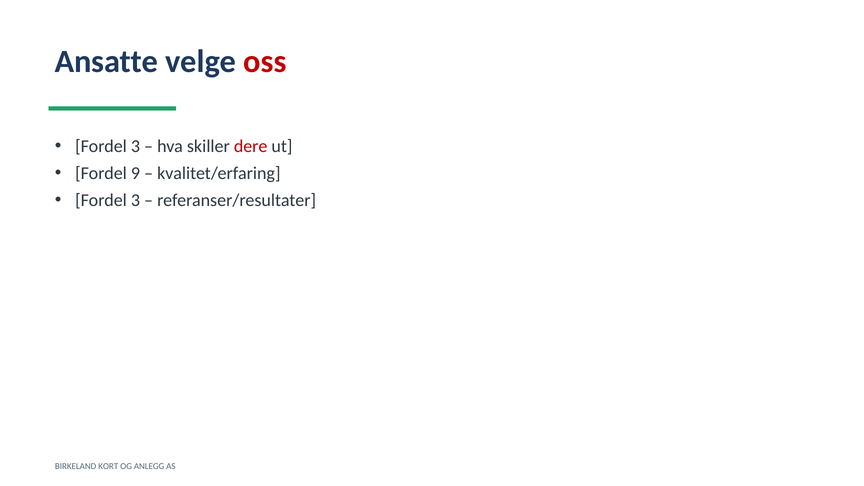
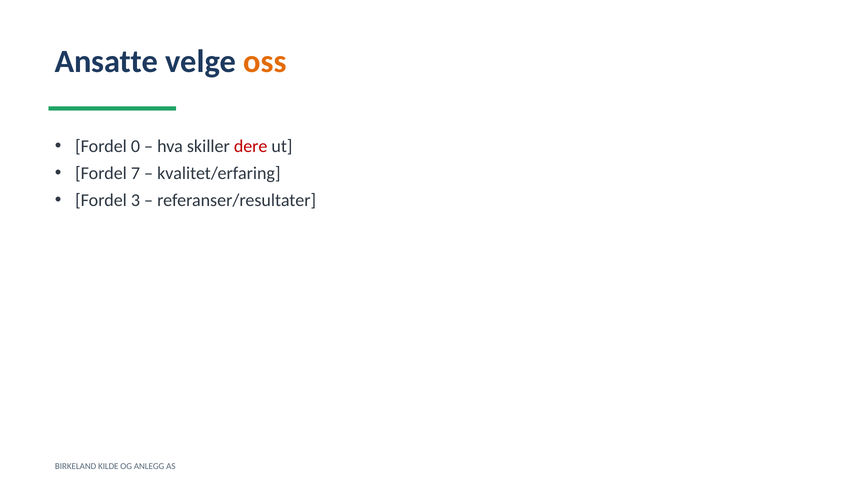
oss colour: red -> orange
3 at (135, 146): 3 -> 0
9: 9 -> 7
KORT: KORT -> KILDE
